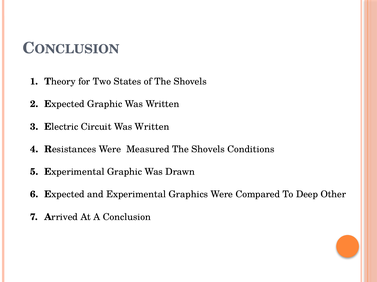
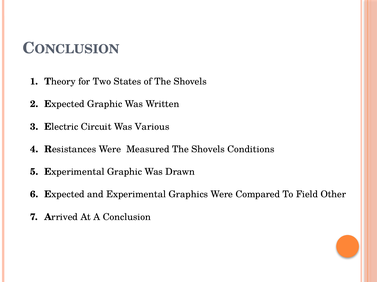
Circuit Was Written: Written -> Various
Deep: Deep -> Field
